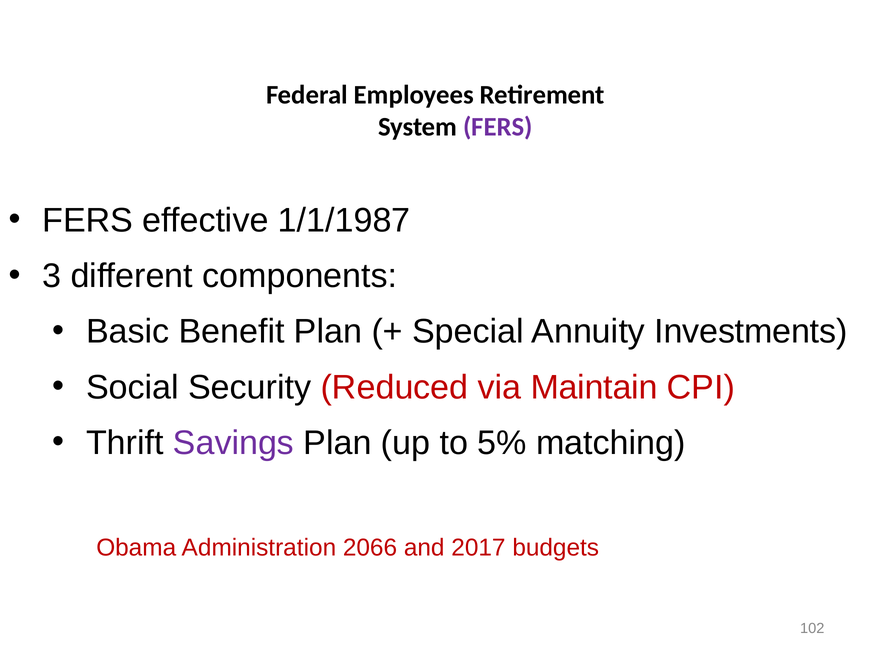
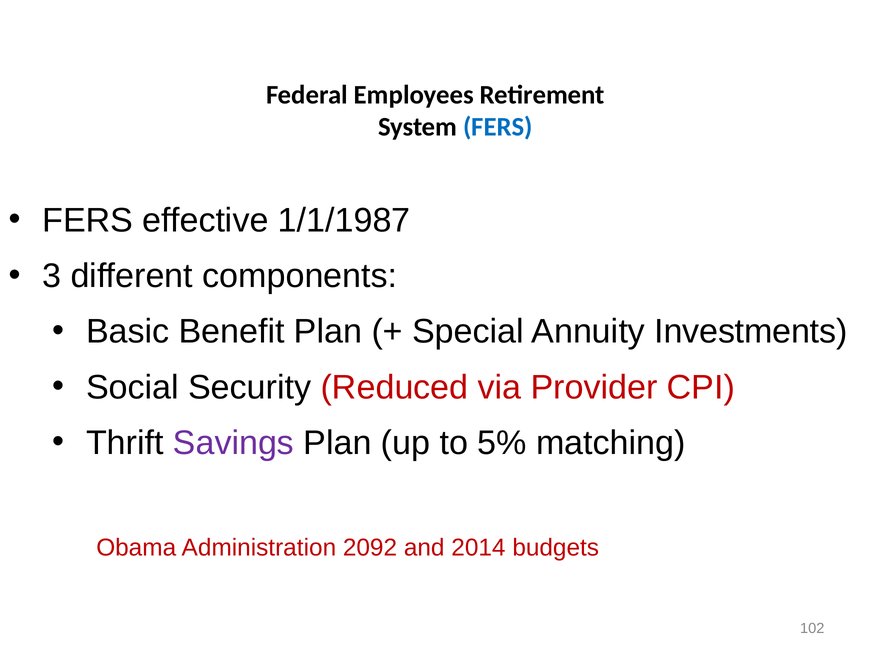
FERS at (498, 127) colour: purple -> blue
Maintain: Maintain -> Provider
2066: 2066 -> 2092
2017: 2017 -> 2014
